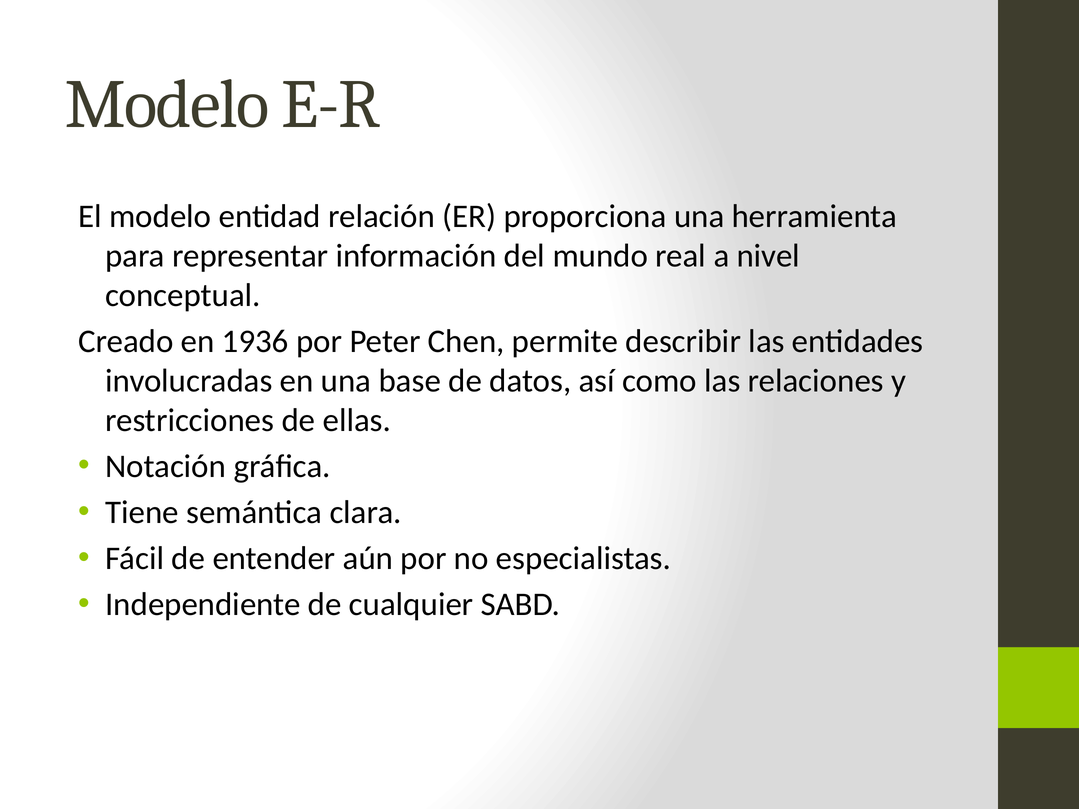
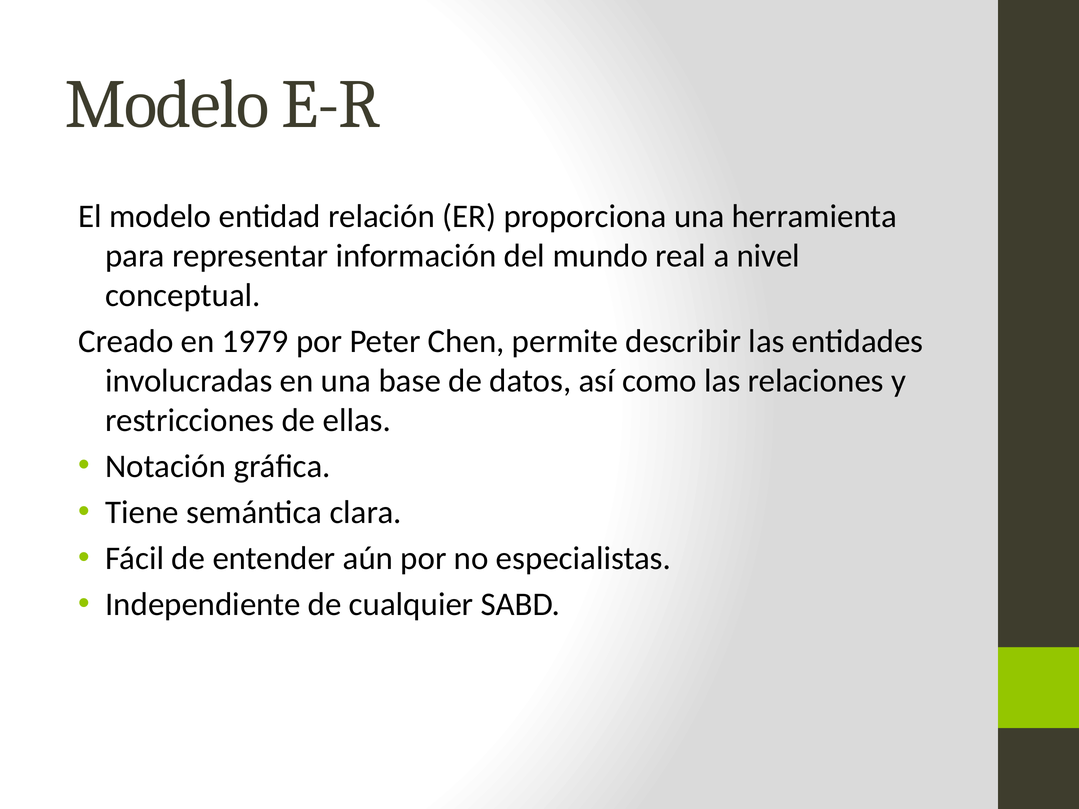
1936: 1936 -> 1979
